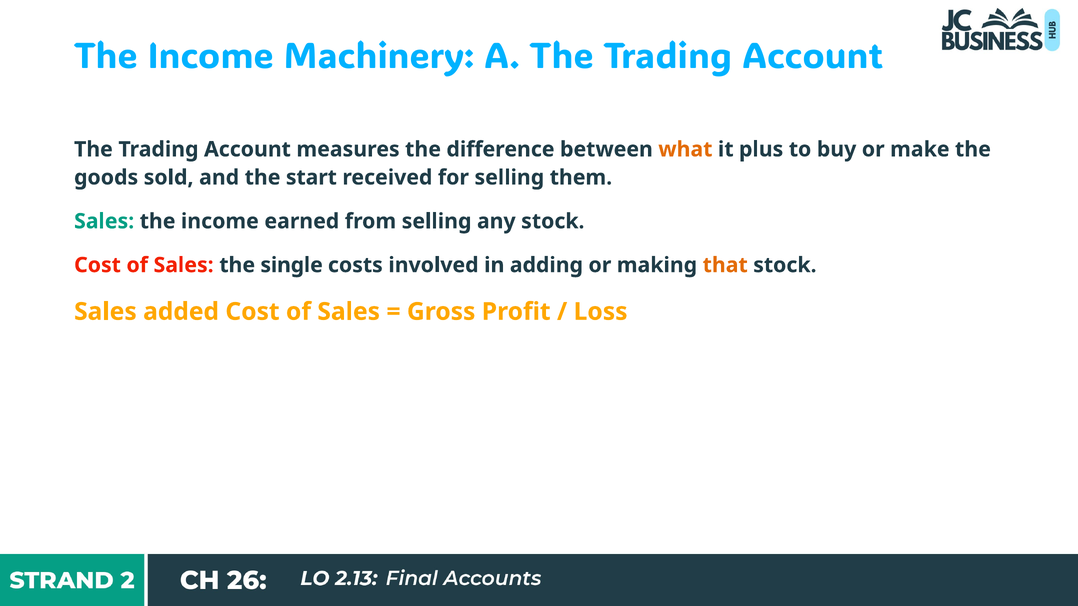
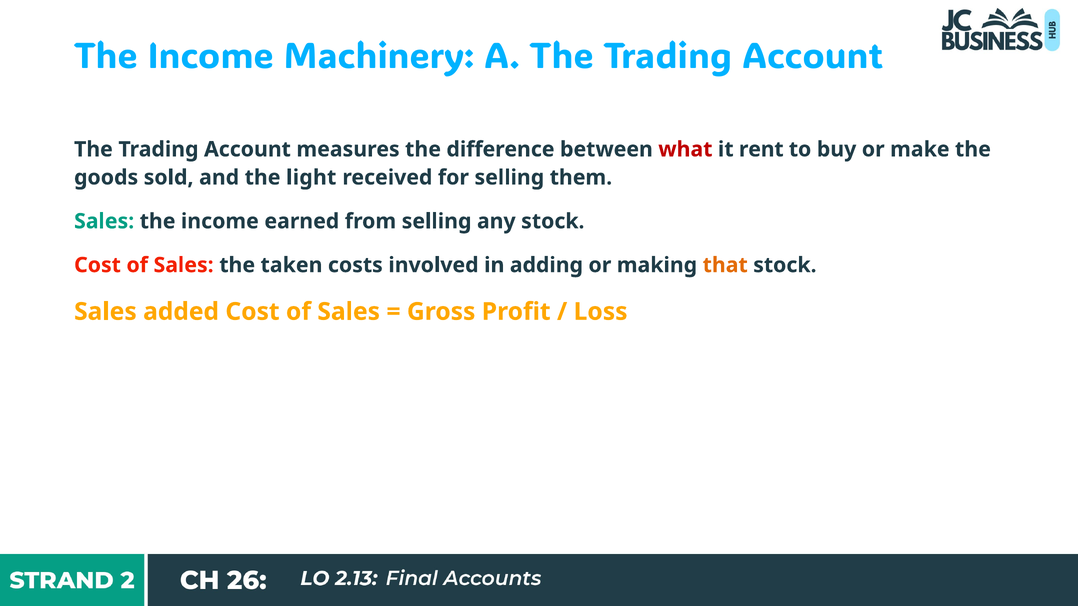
what colour: orange -> red
plus: plus -> rent
start: start -> light
single: single -> taken
